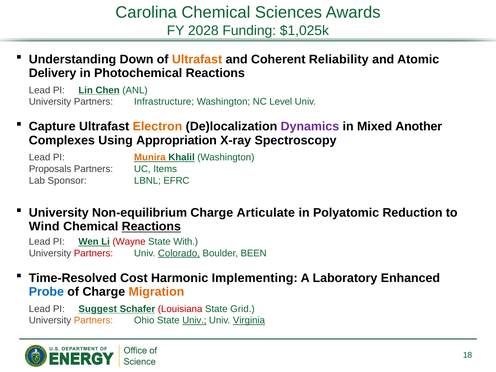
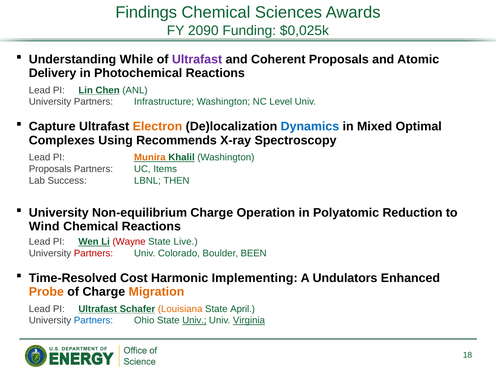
Carolina: Carolina -> Findings
2028: 2028 -> 2090
$1,025k: $1,025k -> $0,025k
Down: Down -> While
Ultrafast at (197, 59) colour: orange -> purple
Coherent Reliability: Reliability -> Proposals
Dynamics colour: purple -> blue
Another: Another -> Optimal
Appropriation: Appropriation -> Recommends
Sponsor: Sponsor -> Success
EFRC: EFRC -> THEN
Articulate: Articulate -> Operation
Reactions at (151, 227) underline: present -> none
With: With -> Live
Colorado underline: present -> none
Laboratory: Laboratory -> Undulators
Probe colour: blue -> orange
PI Suggest: Suggest -> Ultrafast
Louisiana colour: red -> orange
Grid: Grid -> April
Partners at (93, 320) colour: orange -> blue
